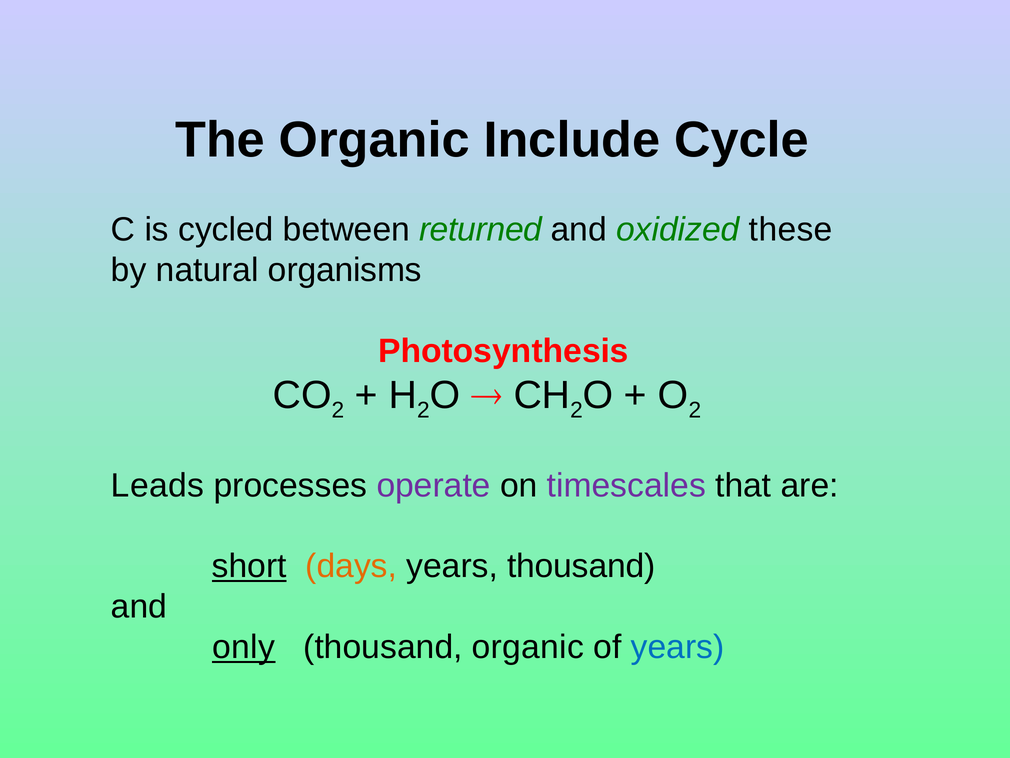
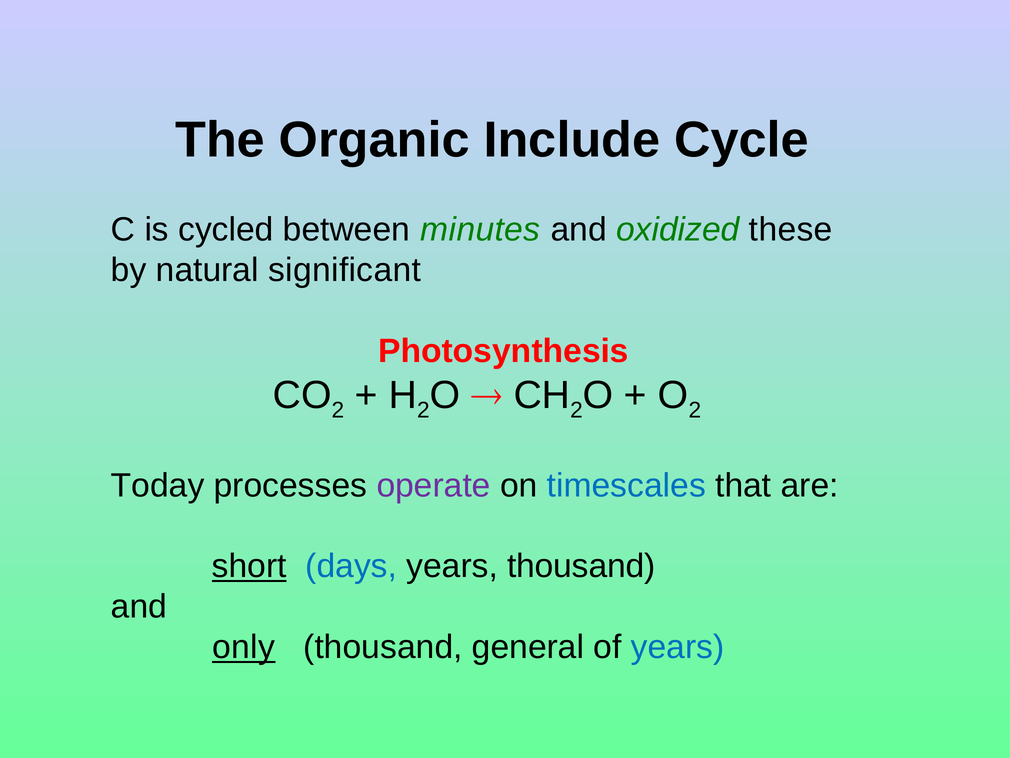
returned: returned -> minutes
organisms: organisms -> significant
Leads: Leads -> Today
timescales colour: purple -> blue
days colour: orange -> blue
thousand organic: organic -> general
